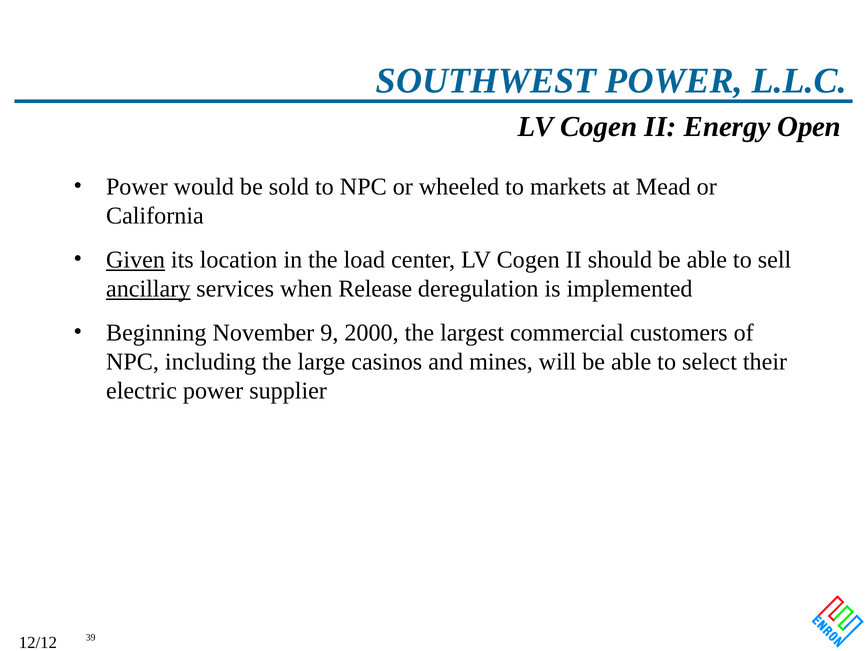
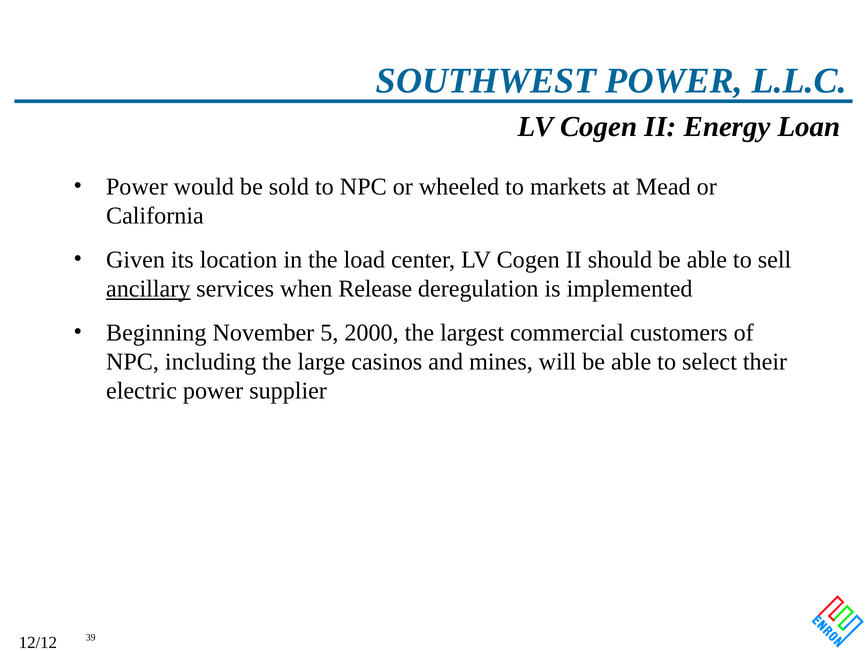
Open: Open -> Loan
Given underline: present -> none
9: 9 -> 5
